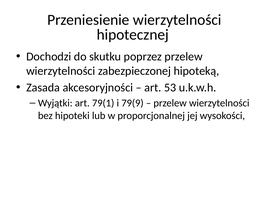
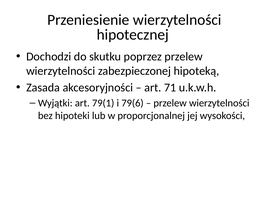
53: 53 -> 71
79(9: 79(9 -> 79(6
